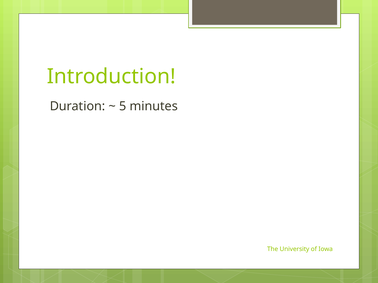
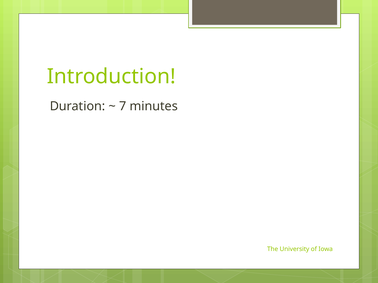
5: 5 -> 7
